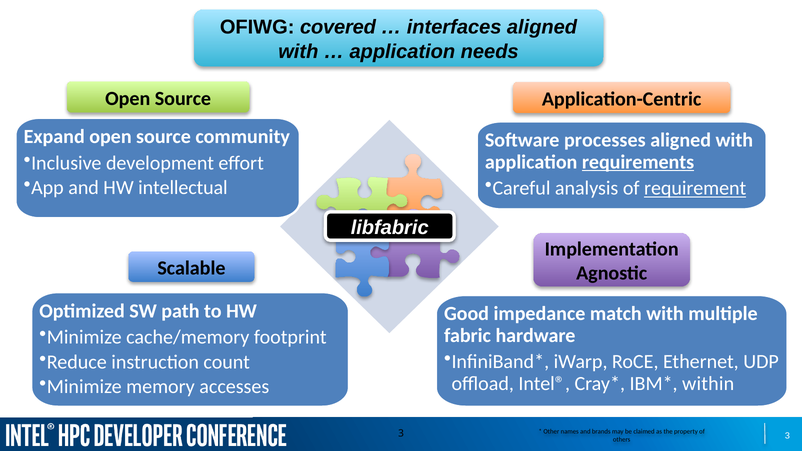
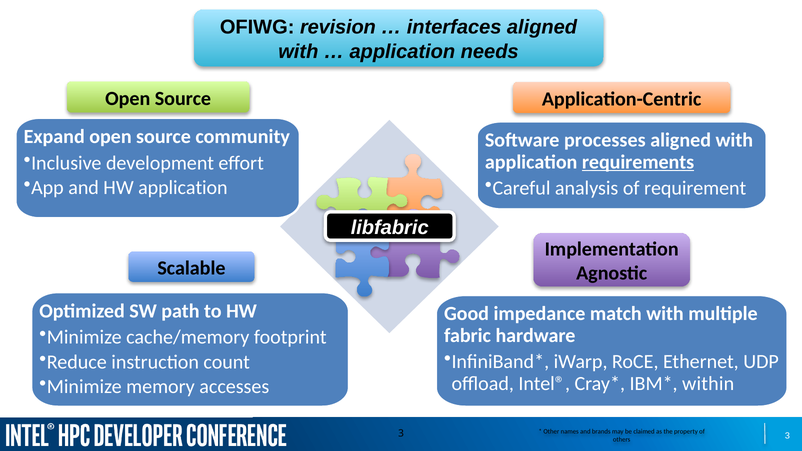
covered: covered -> revision
HW intellectual: intellectual -> application
requirement underline: present -> none
